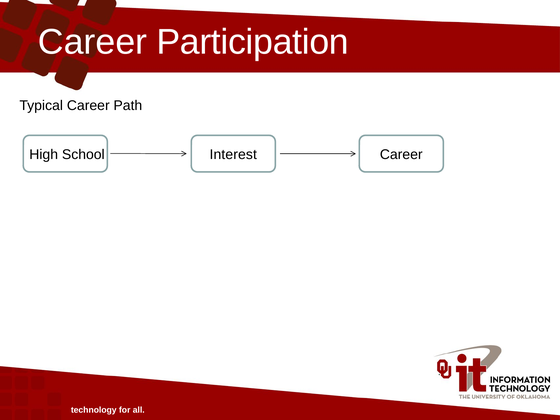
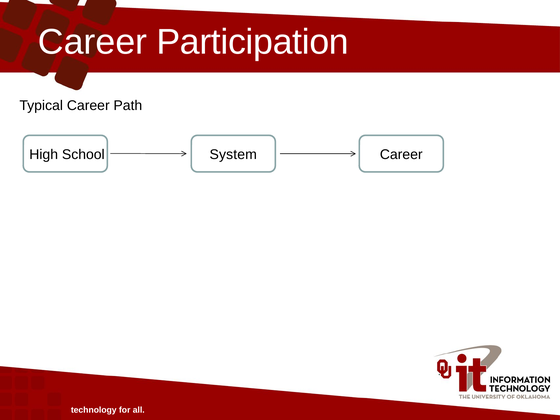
Interest: Interest -> System
